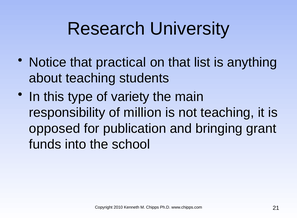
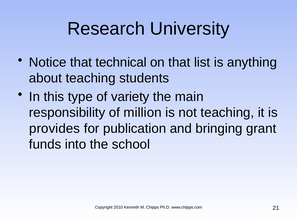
practical: practical -> technical
opposed: opposed -> provides
